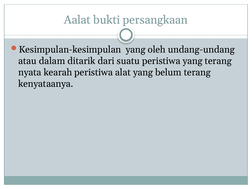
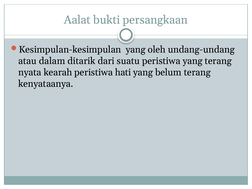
alat: alat -> hati
